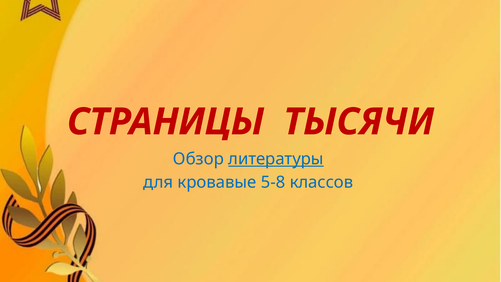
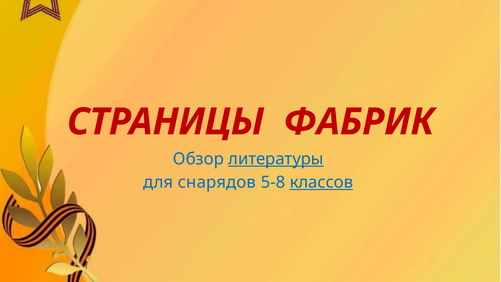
ТЫСЯЧИ: ТЫСЯЧИ -> ФАБРИК
кровавые: кровавые -> снарядов
классов underline: none -> present
